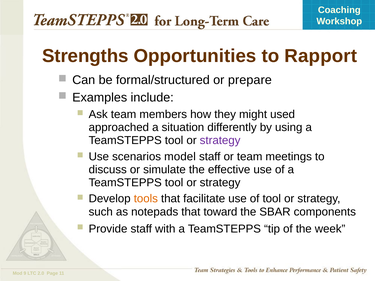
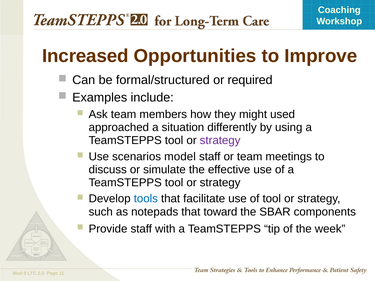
Strengths: Strengths -> Increased
Rapport: Rapport -> Improve
prepare: prepare -> required
tools colour: orange -> blue
